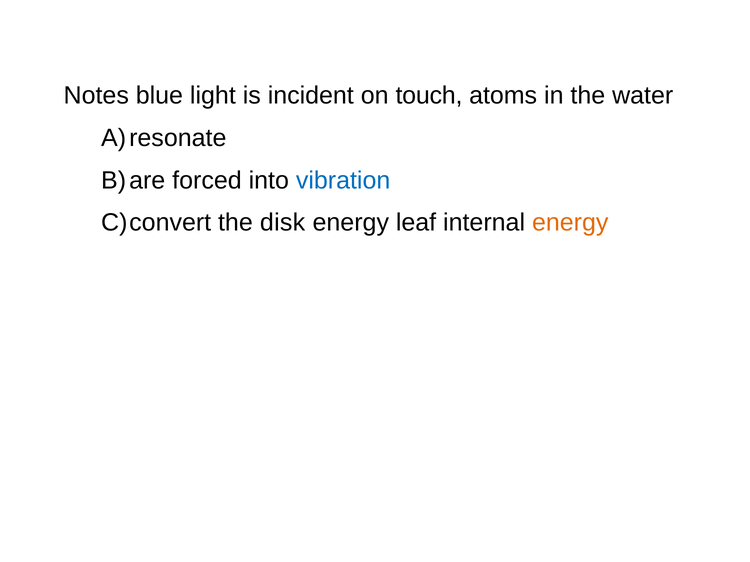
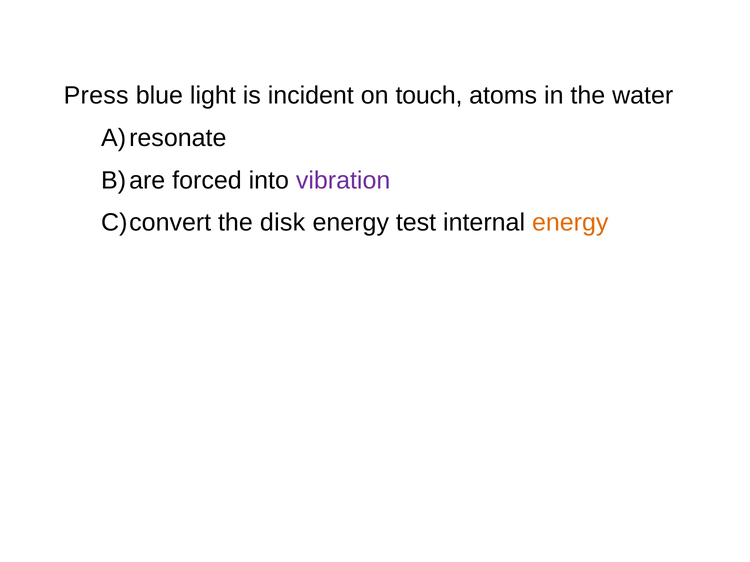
Notes: Notes -> Press
vibration colour: blue -> purple
leaf: leaf -> test
